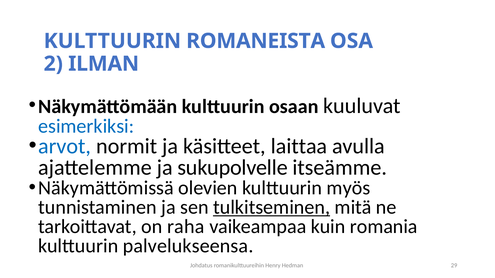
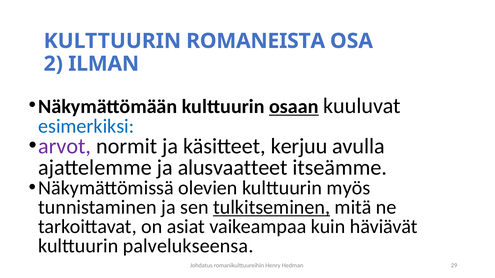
osaan underline: none -> present
arvot colour: blue -> purple
laittaa: laittaa -> kerjuu
sukupolvelle: sukupolvelle -> alusvaatteet
raha: raha -> asiat
romania: romania -> häviävät
